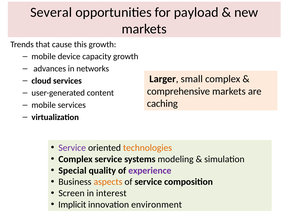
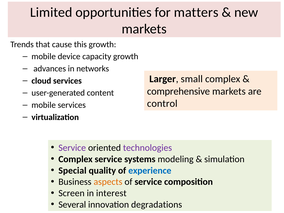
Several: Several -> Limited
payload: payload -> matters
caching: caching -> control
technologies colour: orange -> purple
experience colour: purple -> blue
Implicit: Implicit -> Several
environment: environment -> degradations
